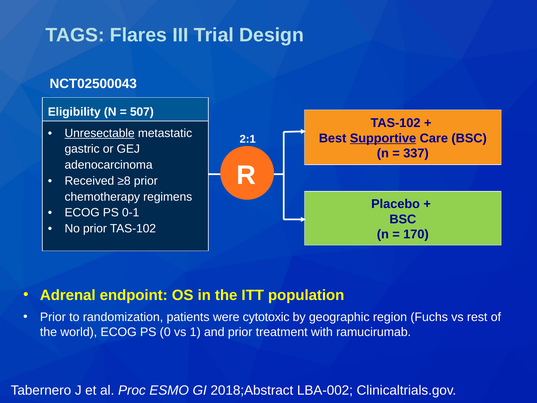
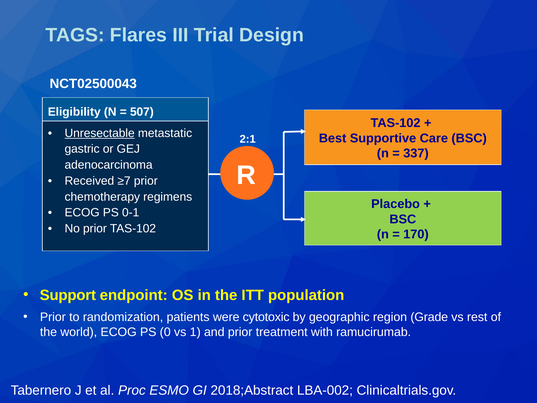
Supportive underline: present -> none
≥8: ≥8 -> ≥7
Adrenal: Adrenal -> Support
Fuchs: Fuchs -> Grade
